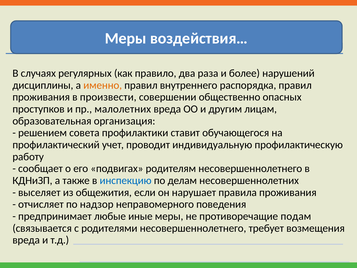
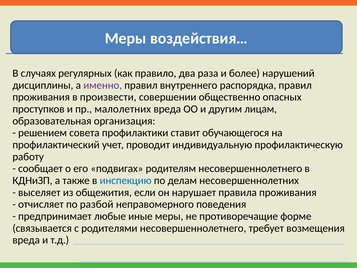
именно colour: orange -> purple
надзор: надзор -> разбой
подам: подам -> форме
